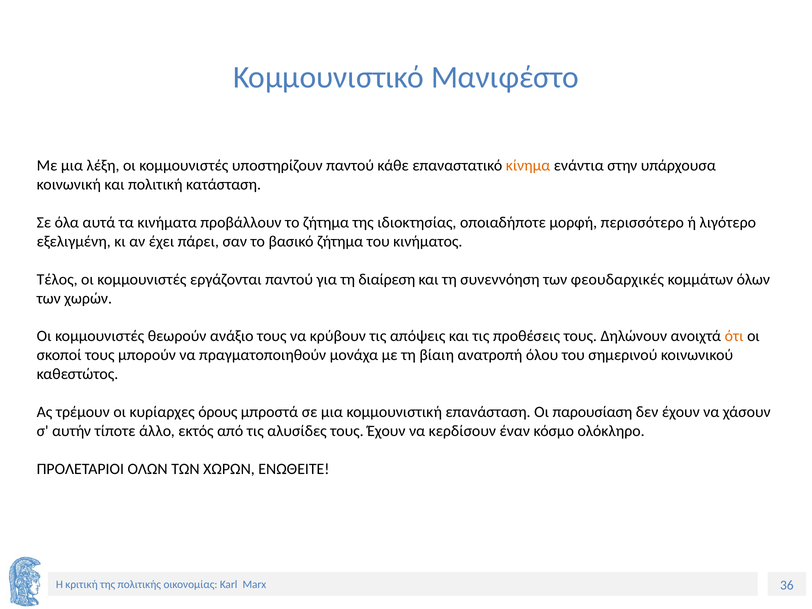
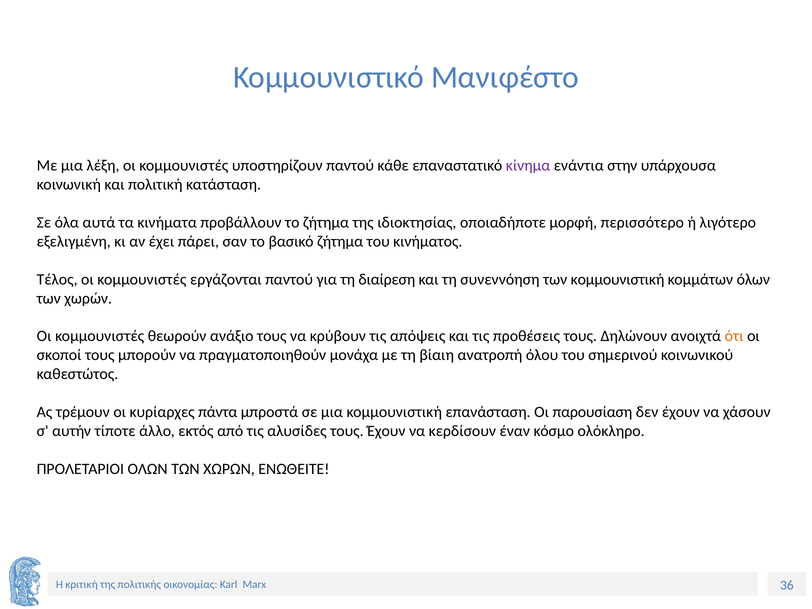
κίνημα colour: orange -> purple
των φεουδαρχικές: φεουδαρχικές -> κομμουνιστική
όρους: όρους -> πάντα
